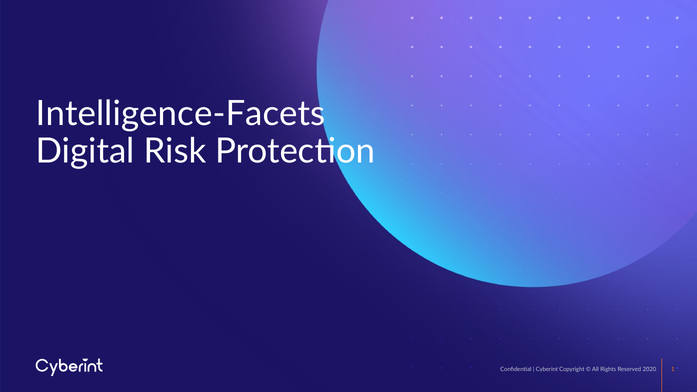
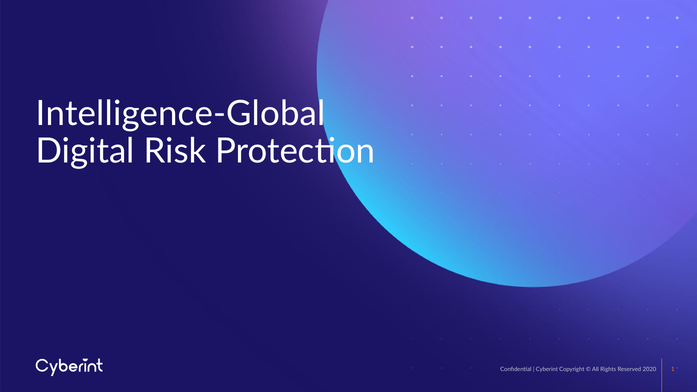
Intelligence-Facets: Intelligence-Facets -> Intelligence-Global
